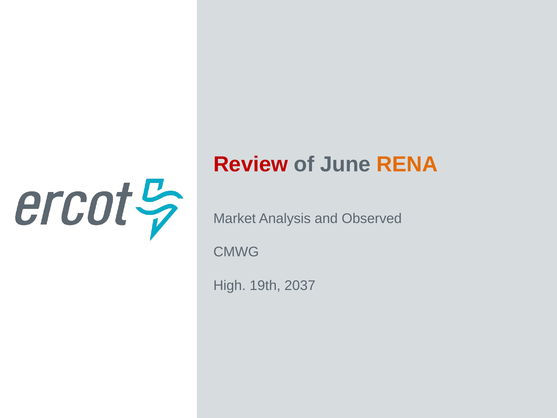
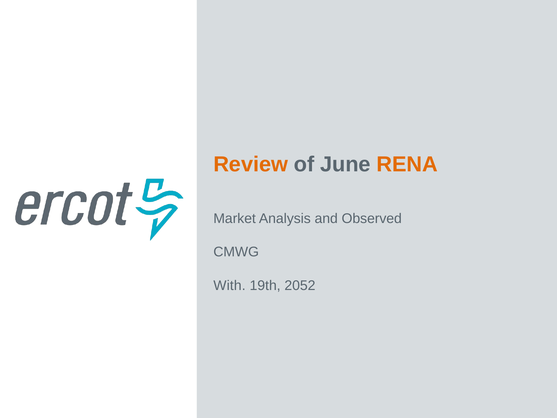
Review colour: red -> orange
High: High -> With
2037: 2037 -> 2052
